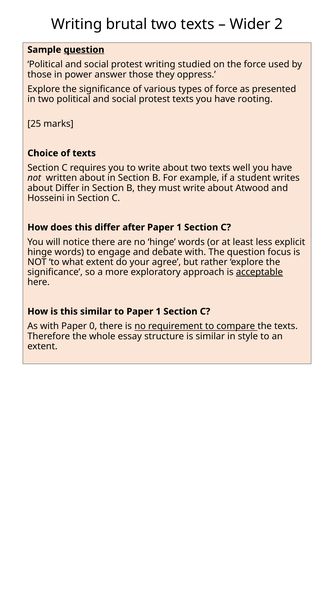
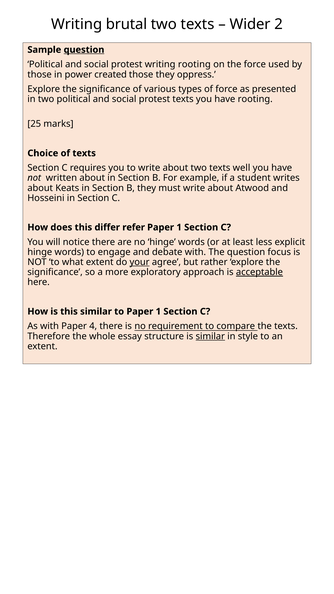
writing studied: studied -> rooting
answer: answer -> created
about Differ: Differ -> Keats
after: after -> refer
your underline: none -> present
0: 0 -> 4
similar at (210, 336) underline: none -> present
